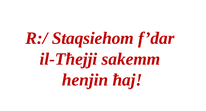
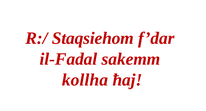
il-Tħejji: il-Tħejji -> il-Fadal
henjin: henjin -> kollha
